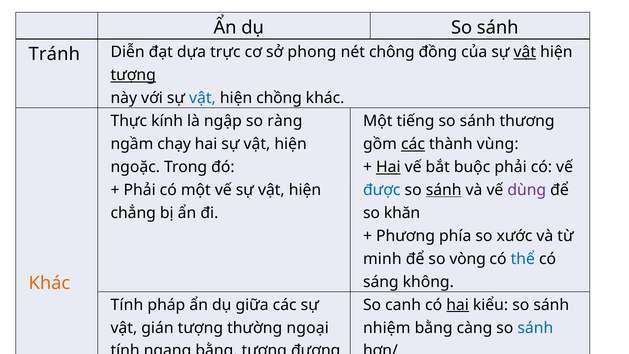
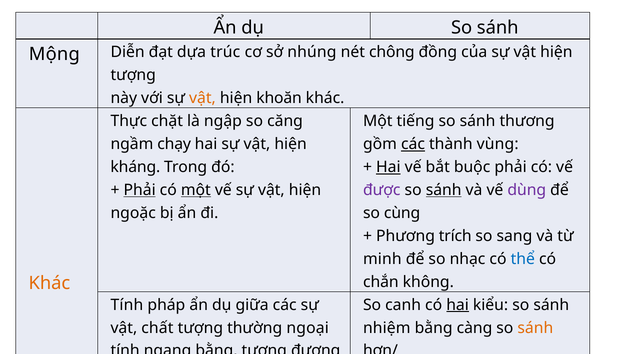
Tránh: Tránh -> Mộng
trực: trực -> trúc
phong: phong -> nhúng
vật at (525, 52) underline: present -> none
tượng at (133, 75) underline: present -> none
vật at (202, 98) colour: blue -> orange
chồng: chồng -> khoăn
kính: kính -> chặt
ràng: ràng -> căng
ngoặc: ngoặc -> kháng
Phải at (140, 190) underline: none -> present
một at (196, 190) underline: none -> present
được colour: blue -> purple
chẳng: chẳng -> ngoặc
khăn: khăn -> cùng
phía: phía -> trích
xước: xước -> sang
vòng: vòng -> nhạc
sáng: sáng -> chắn
gián: gián -> chất
sánh at (535, 328) colour: blue -> orange
